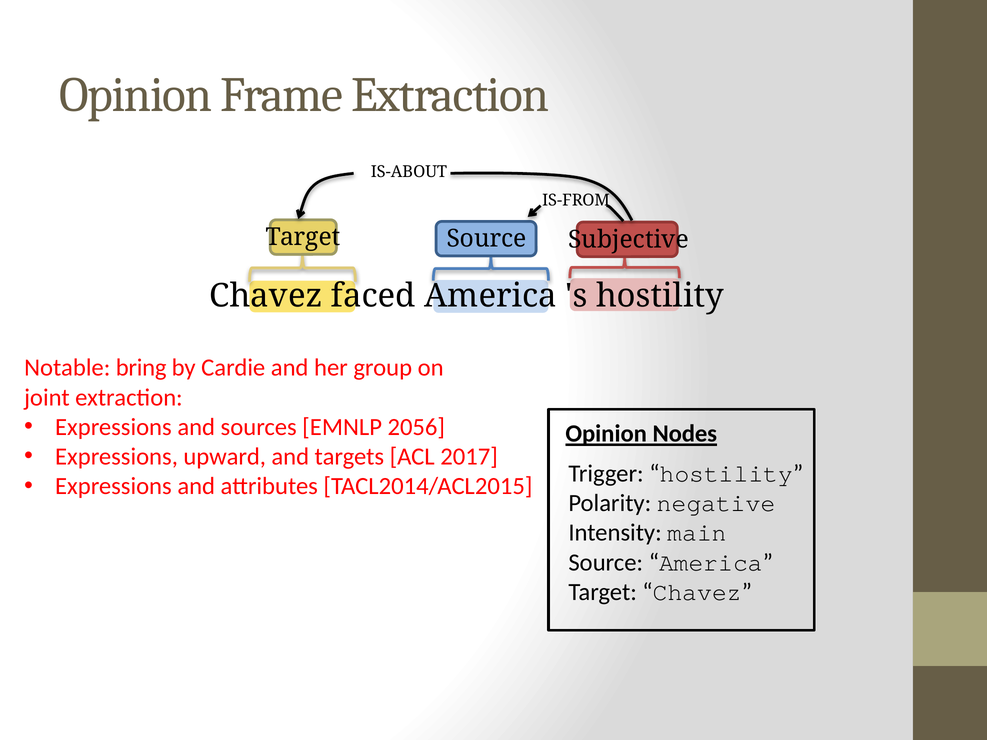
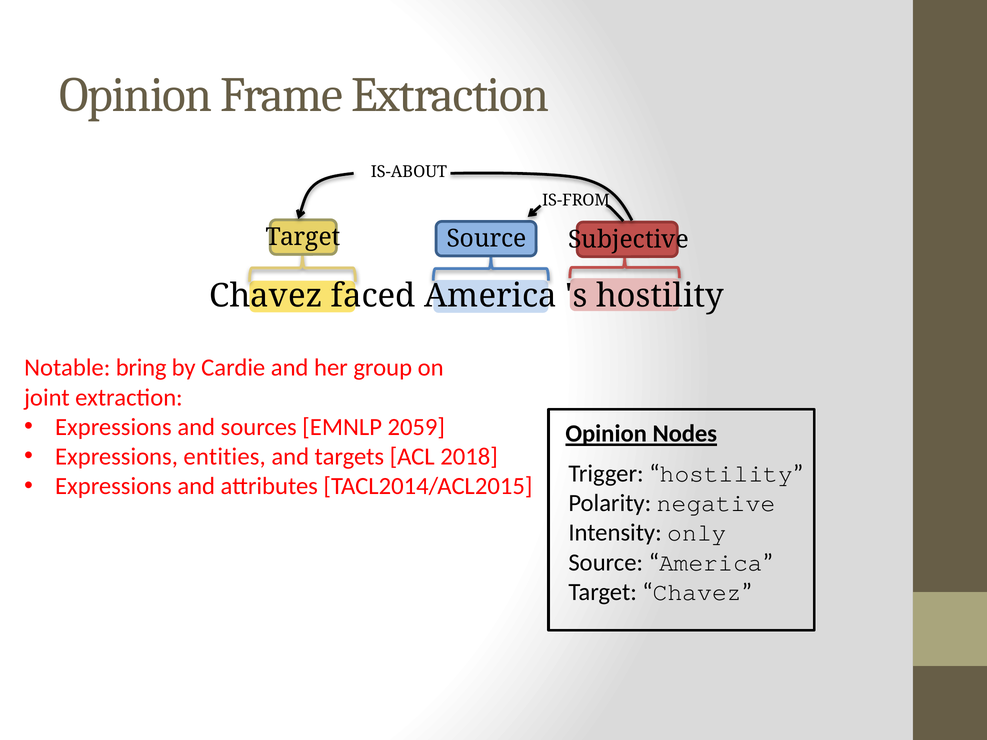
2056: 2056 -> 2059
upward: upward -> entities
2017: 2017 -> 2018
main: main -> only
